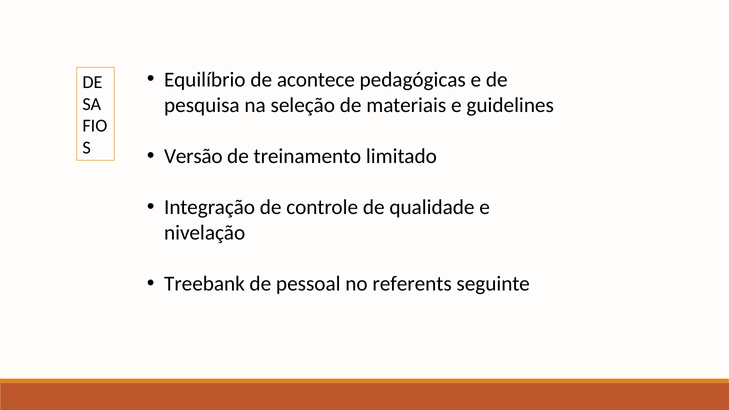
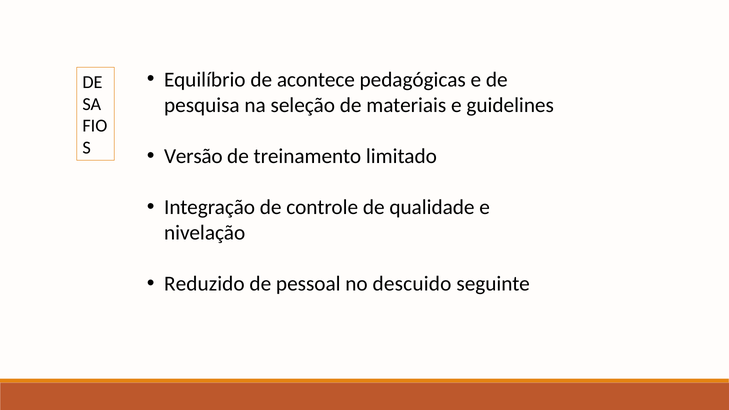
Treebank: Treebank -> Reduzido
referents: referents -> descuido
